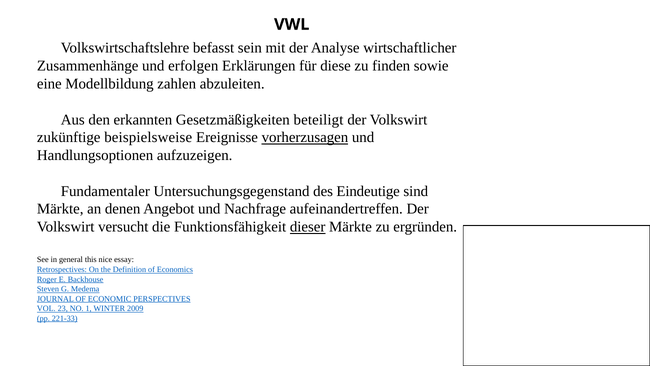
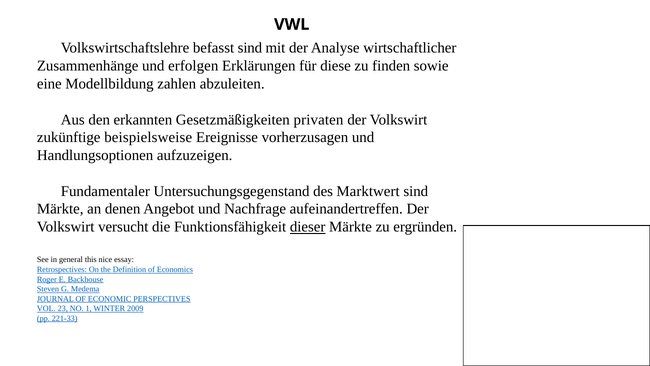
befasst sein: sein -> sind
beteiligt: beteiligt -> privaten
vorherzusagen underline: present -> none
Eindeutige: Eindeutige -> Marktwert
